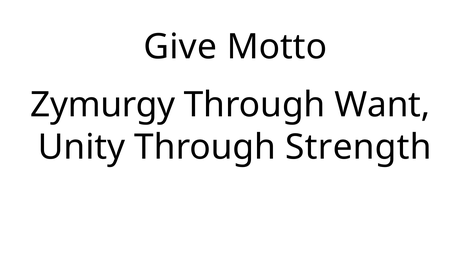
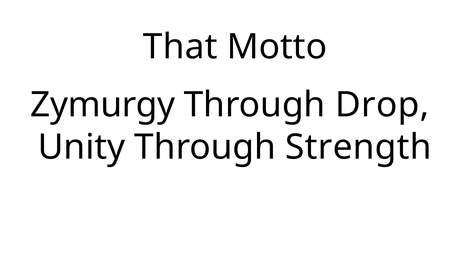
Give: Give -> That
Want: Want -> Drop
